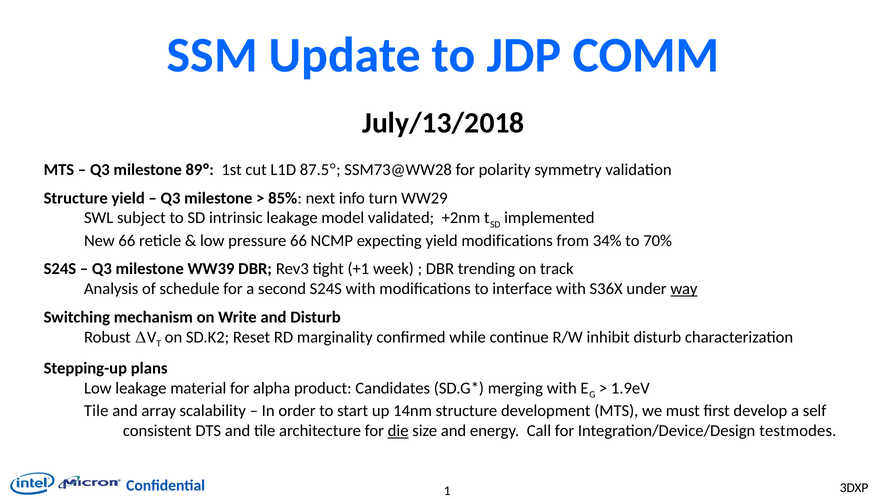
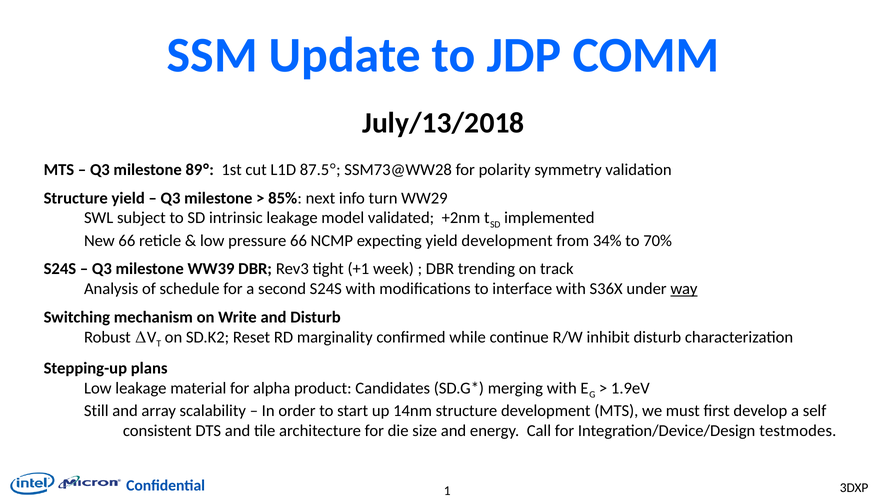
yield modifications: modifications -> development
Tile at (96, 411): Tile -> Still
die underline: present -> none
